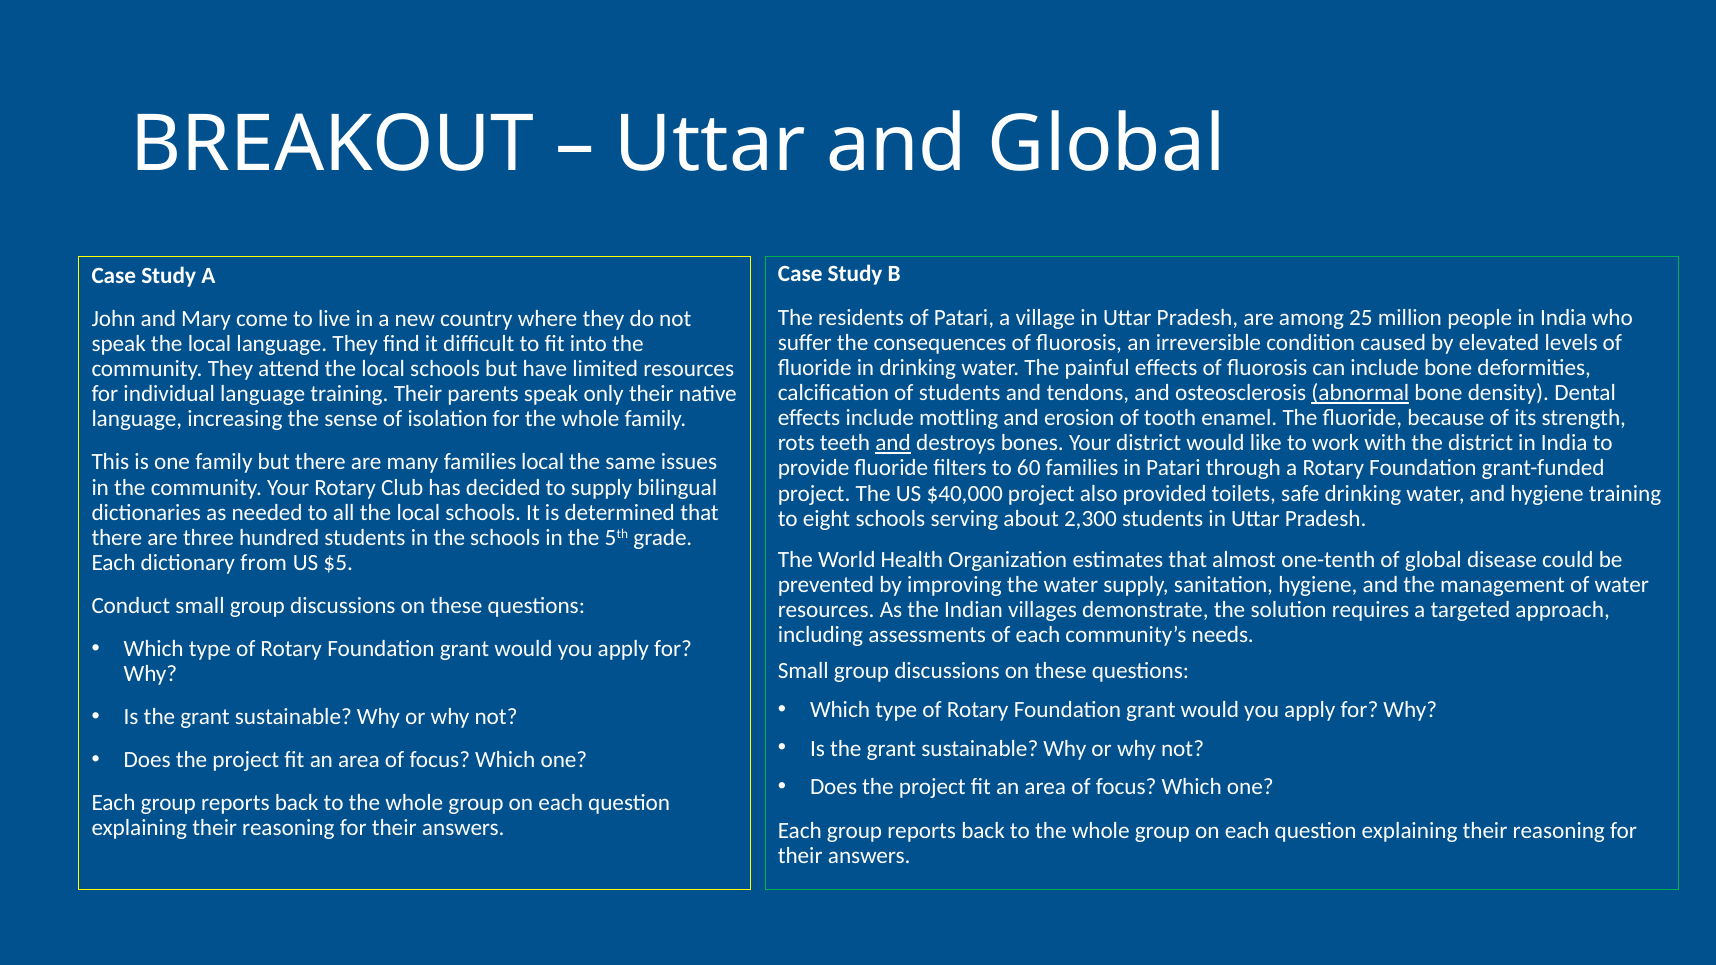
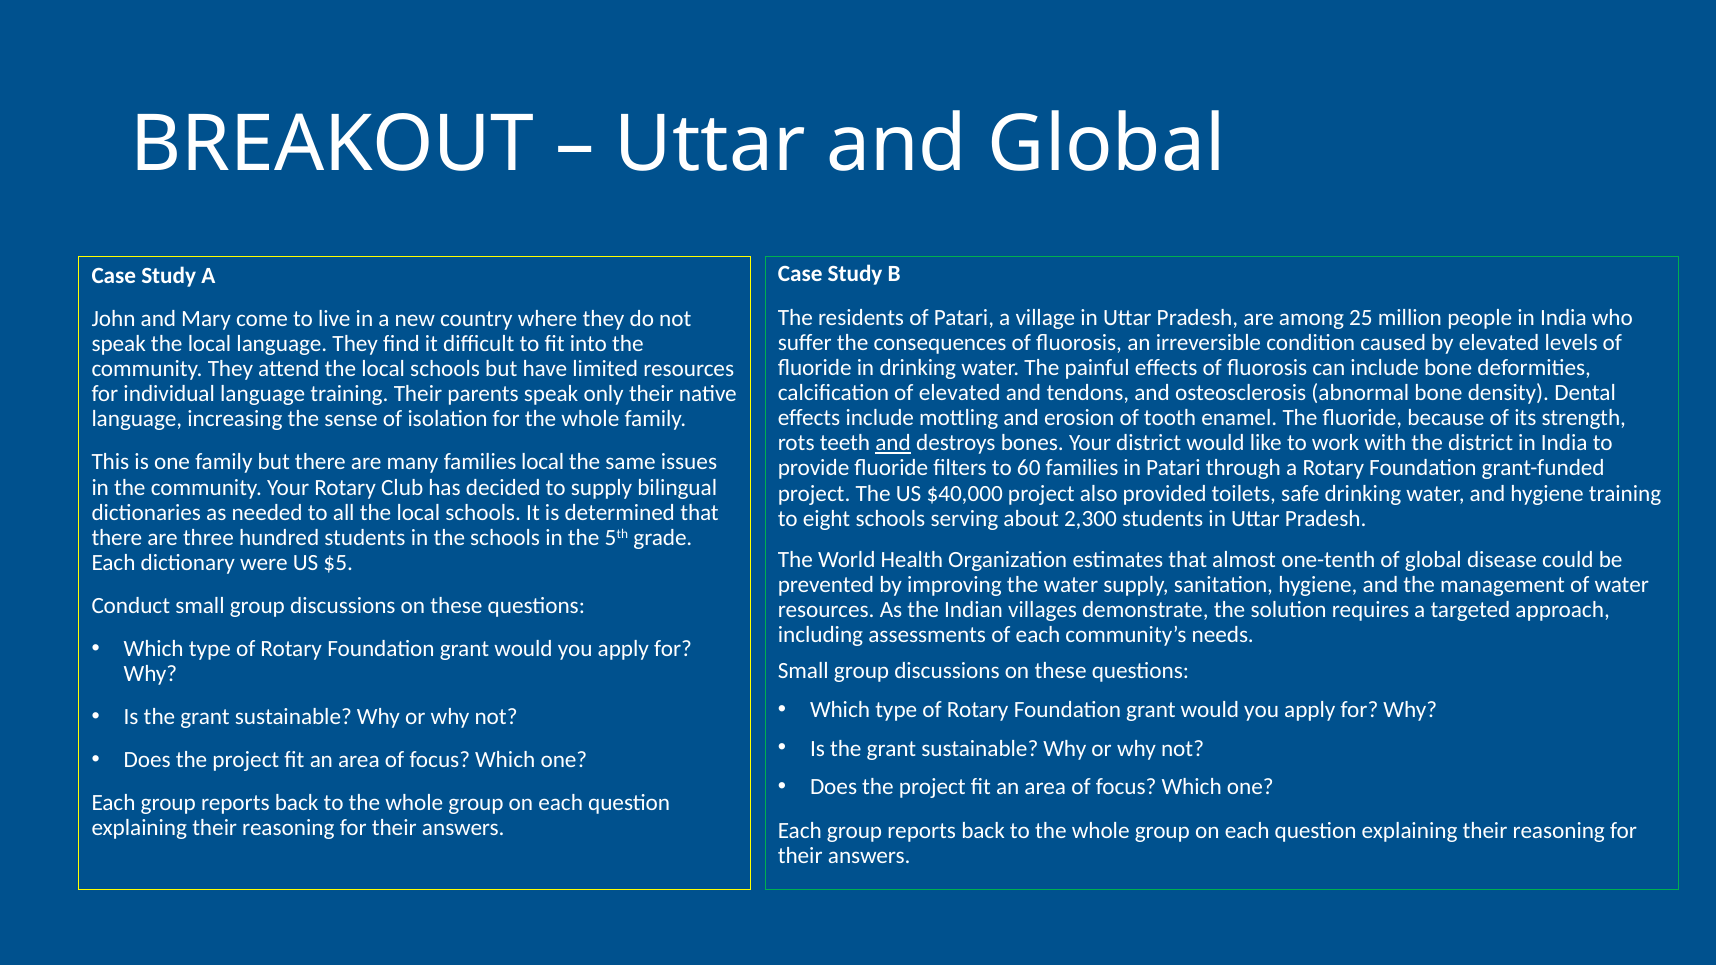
of students: students -> elevated
abnormal underline: present -> none
from: from -> were
